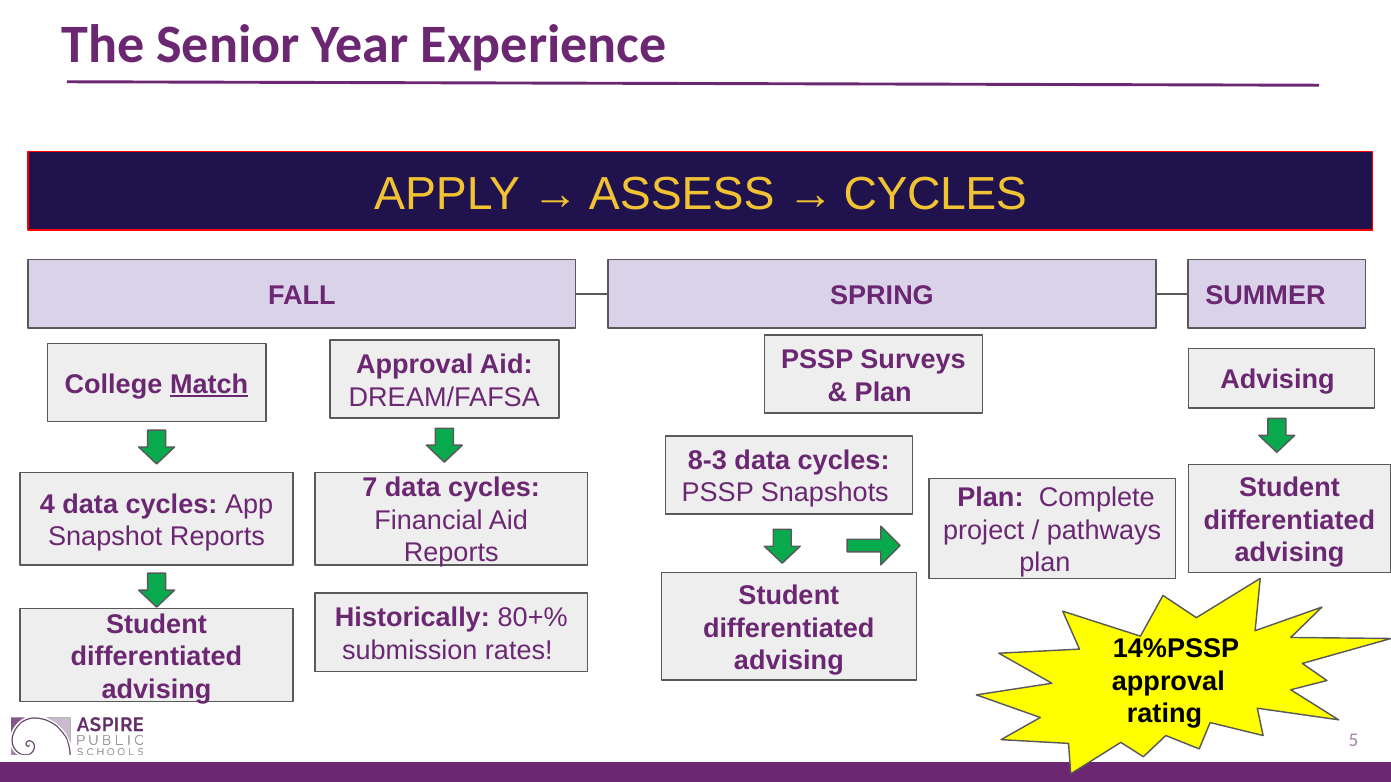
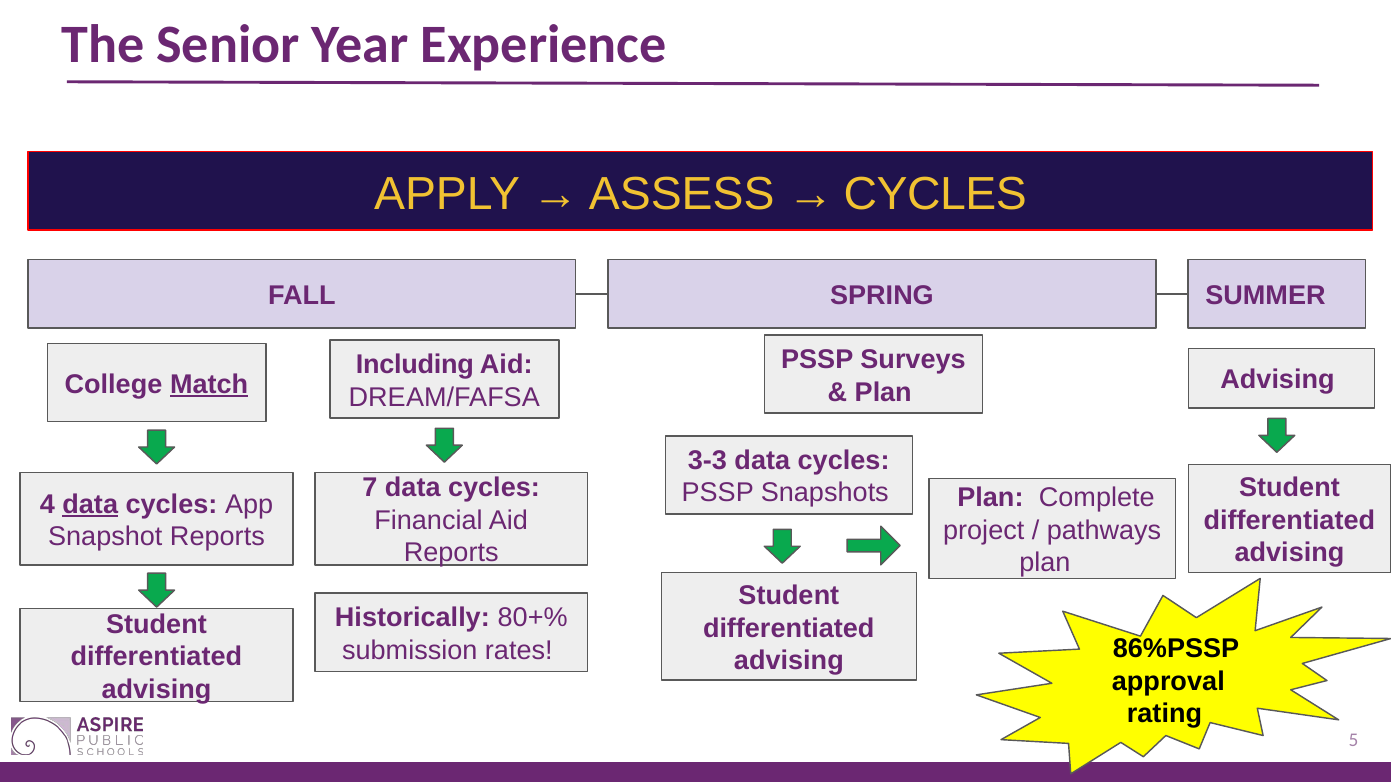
Approval at (415, 365): Approval -> Including
8-3: 8-3 -> 3-3
data at (90, 504) underline: none -> present
14%PSSP: 14%PSSP -> 86%PSSP
